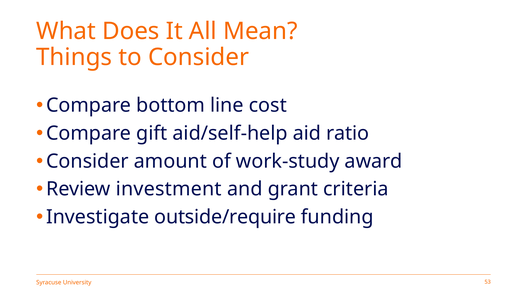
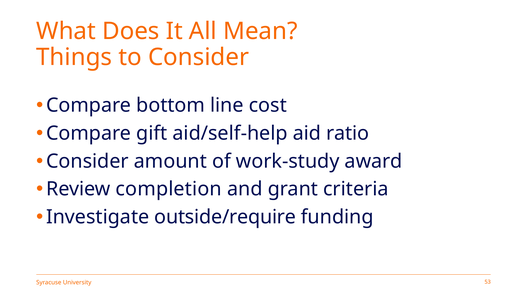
investment: investment -> completion
